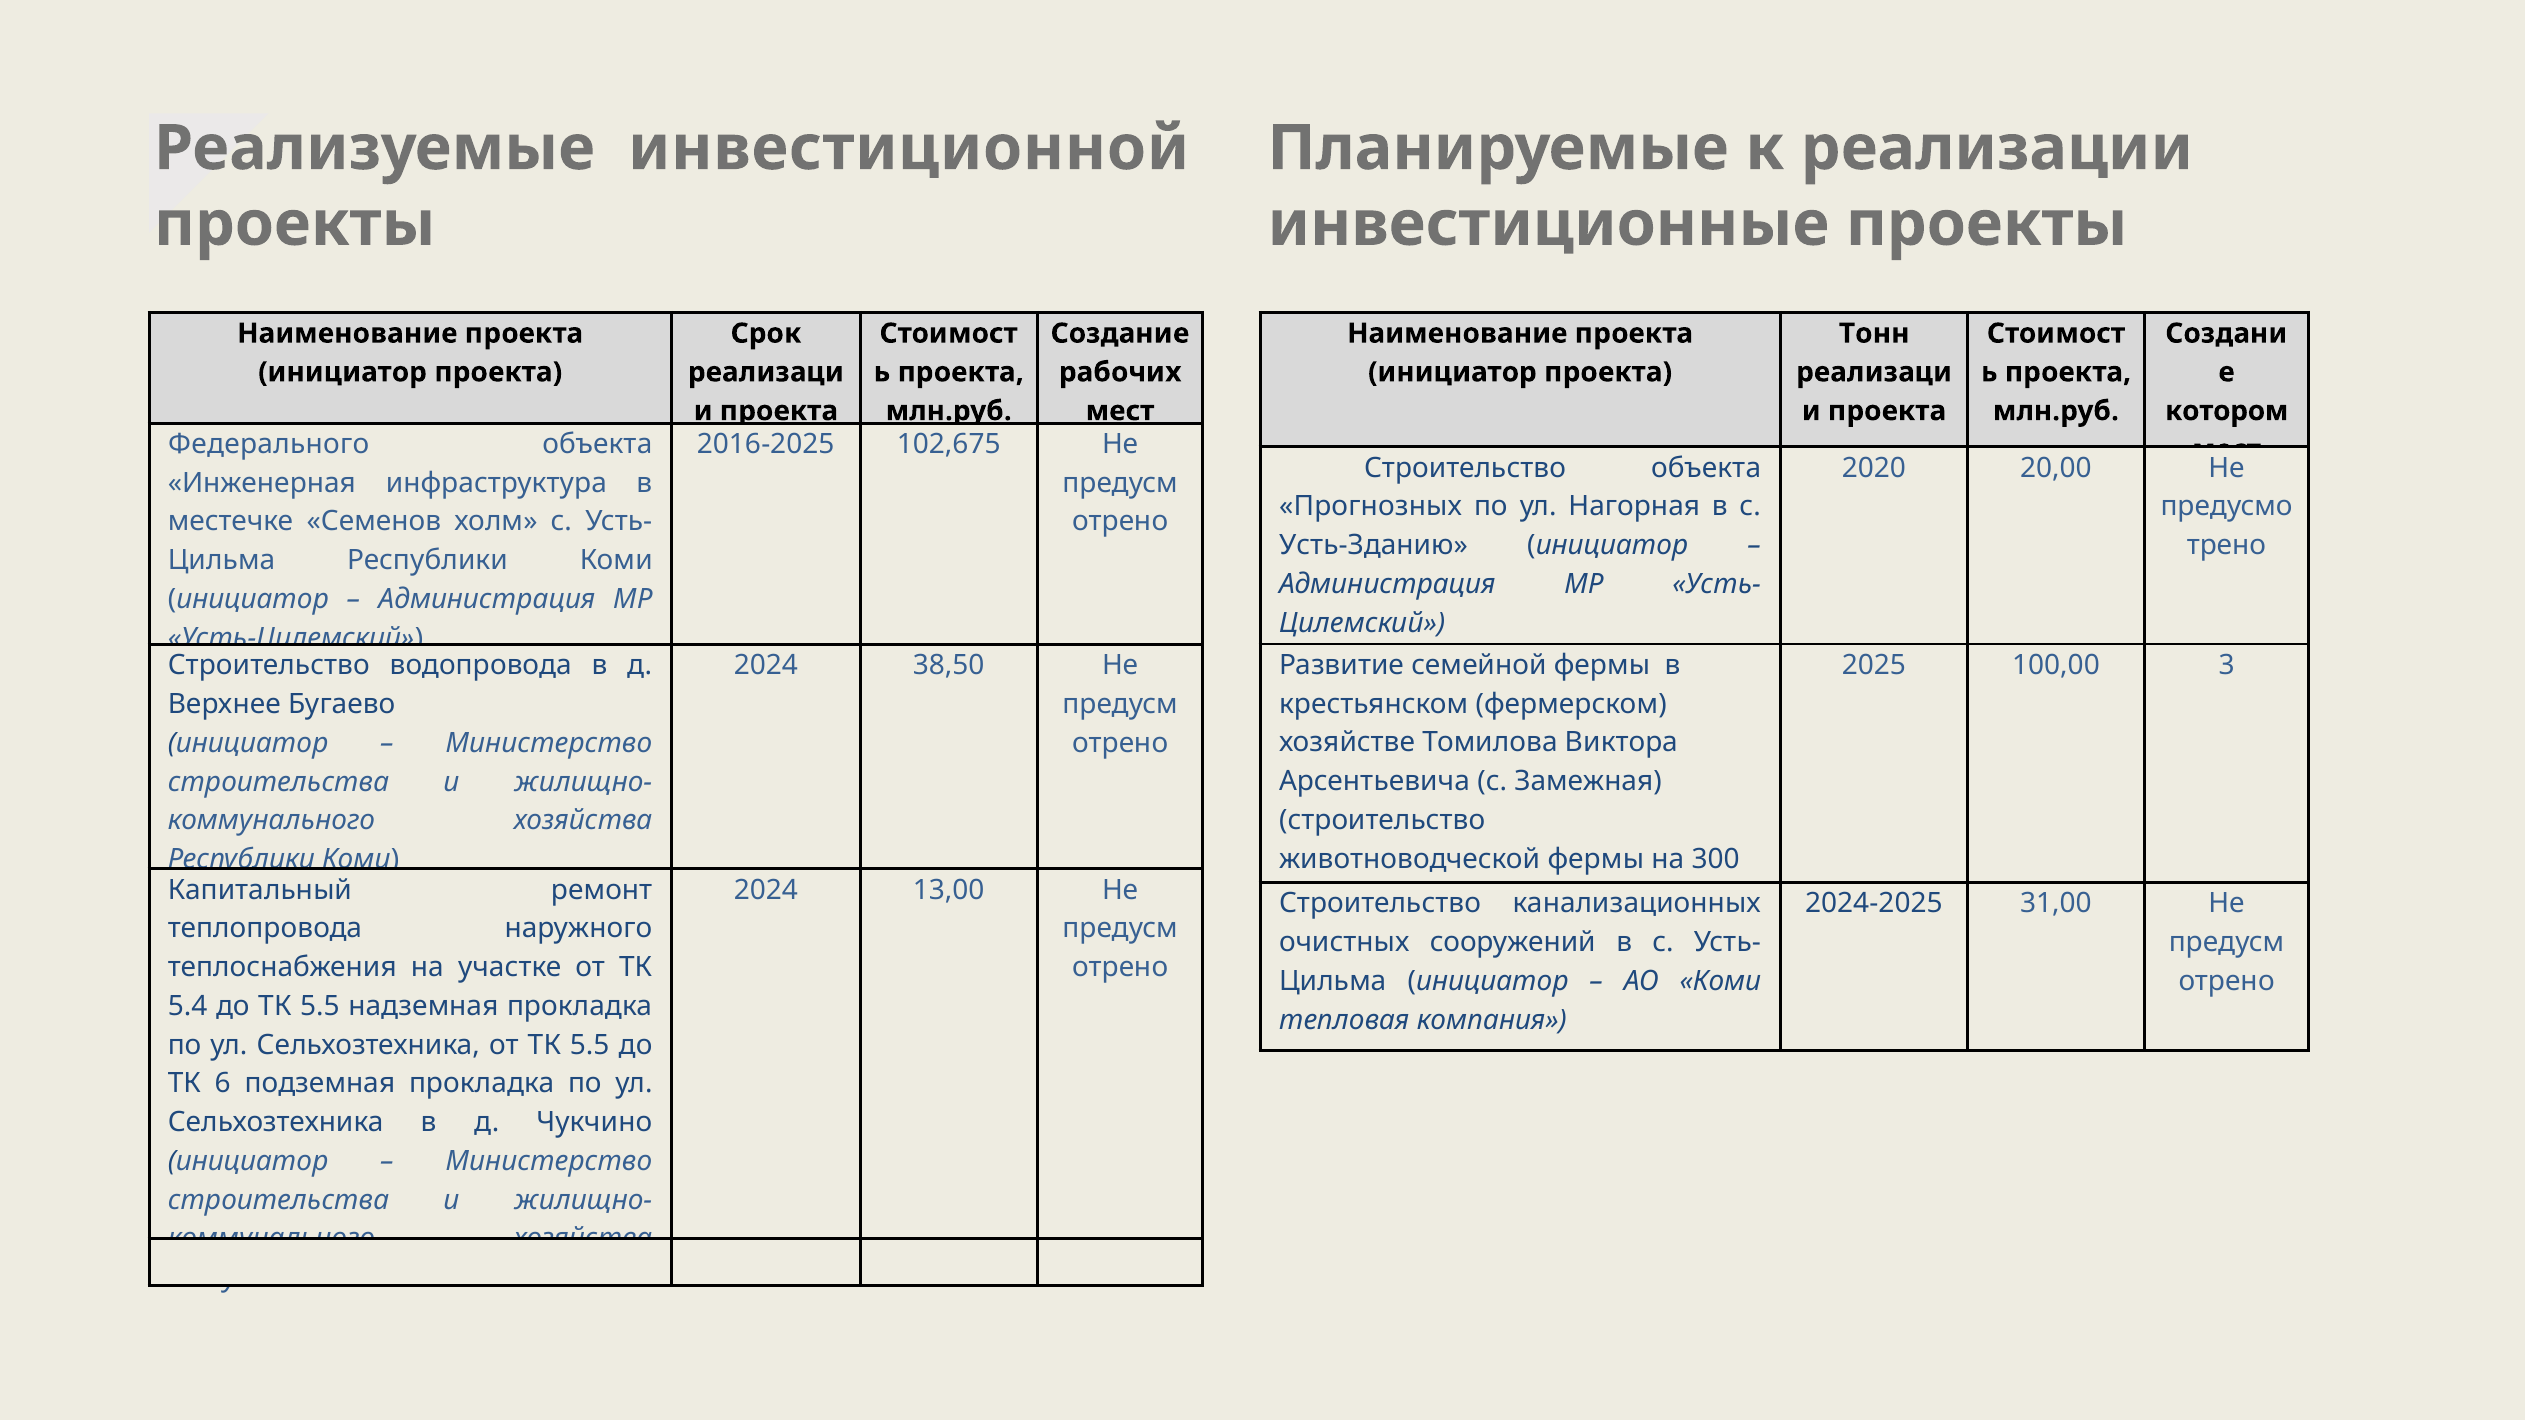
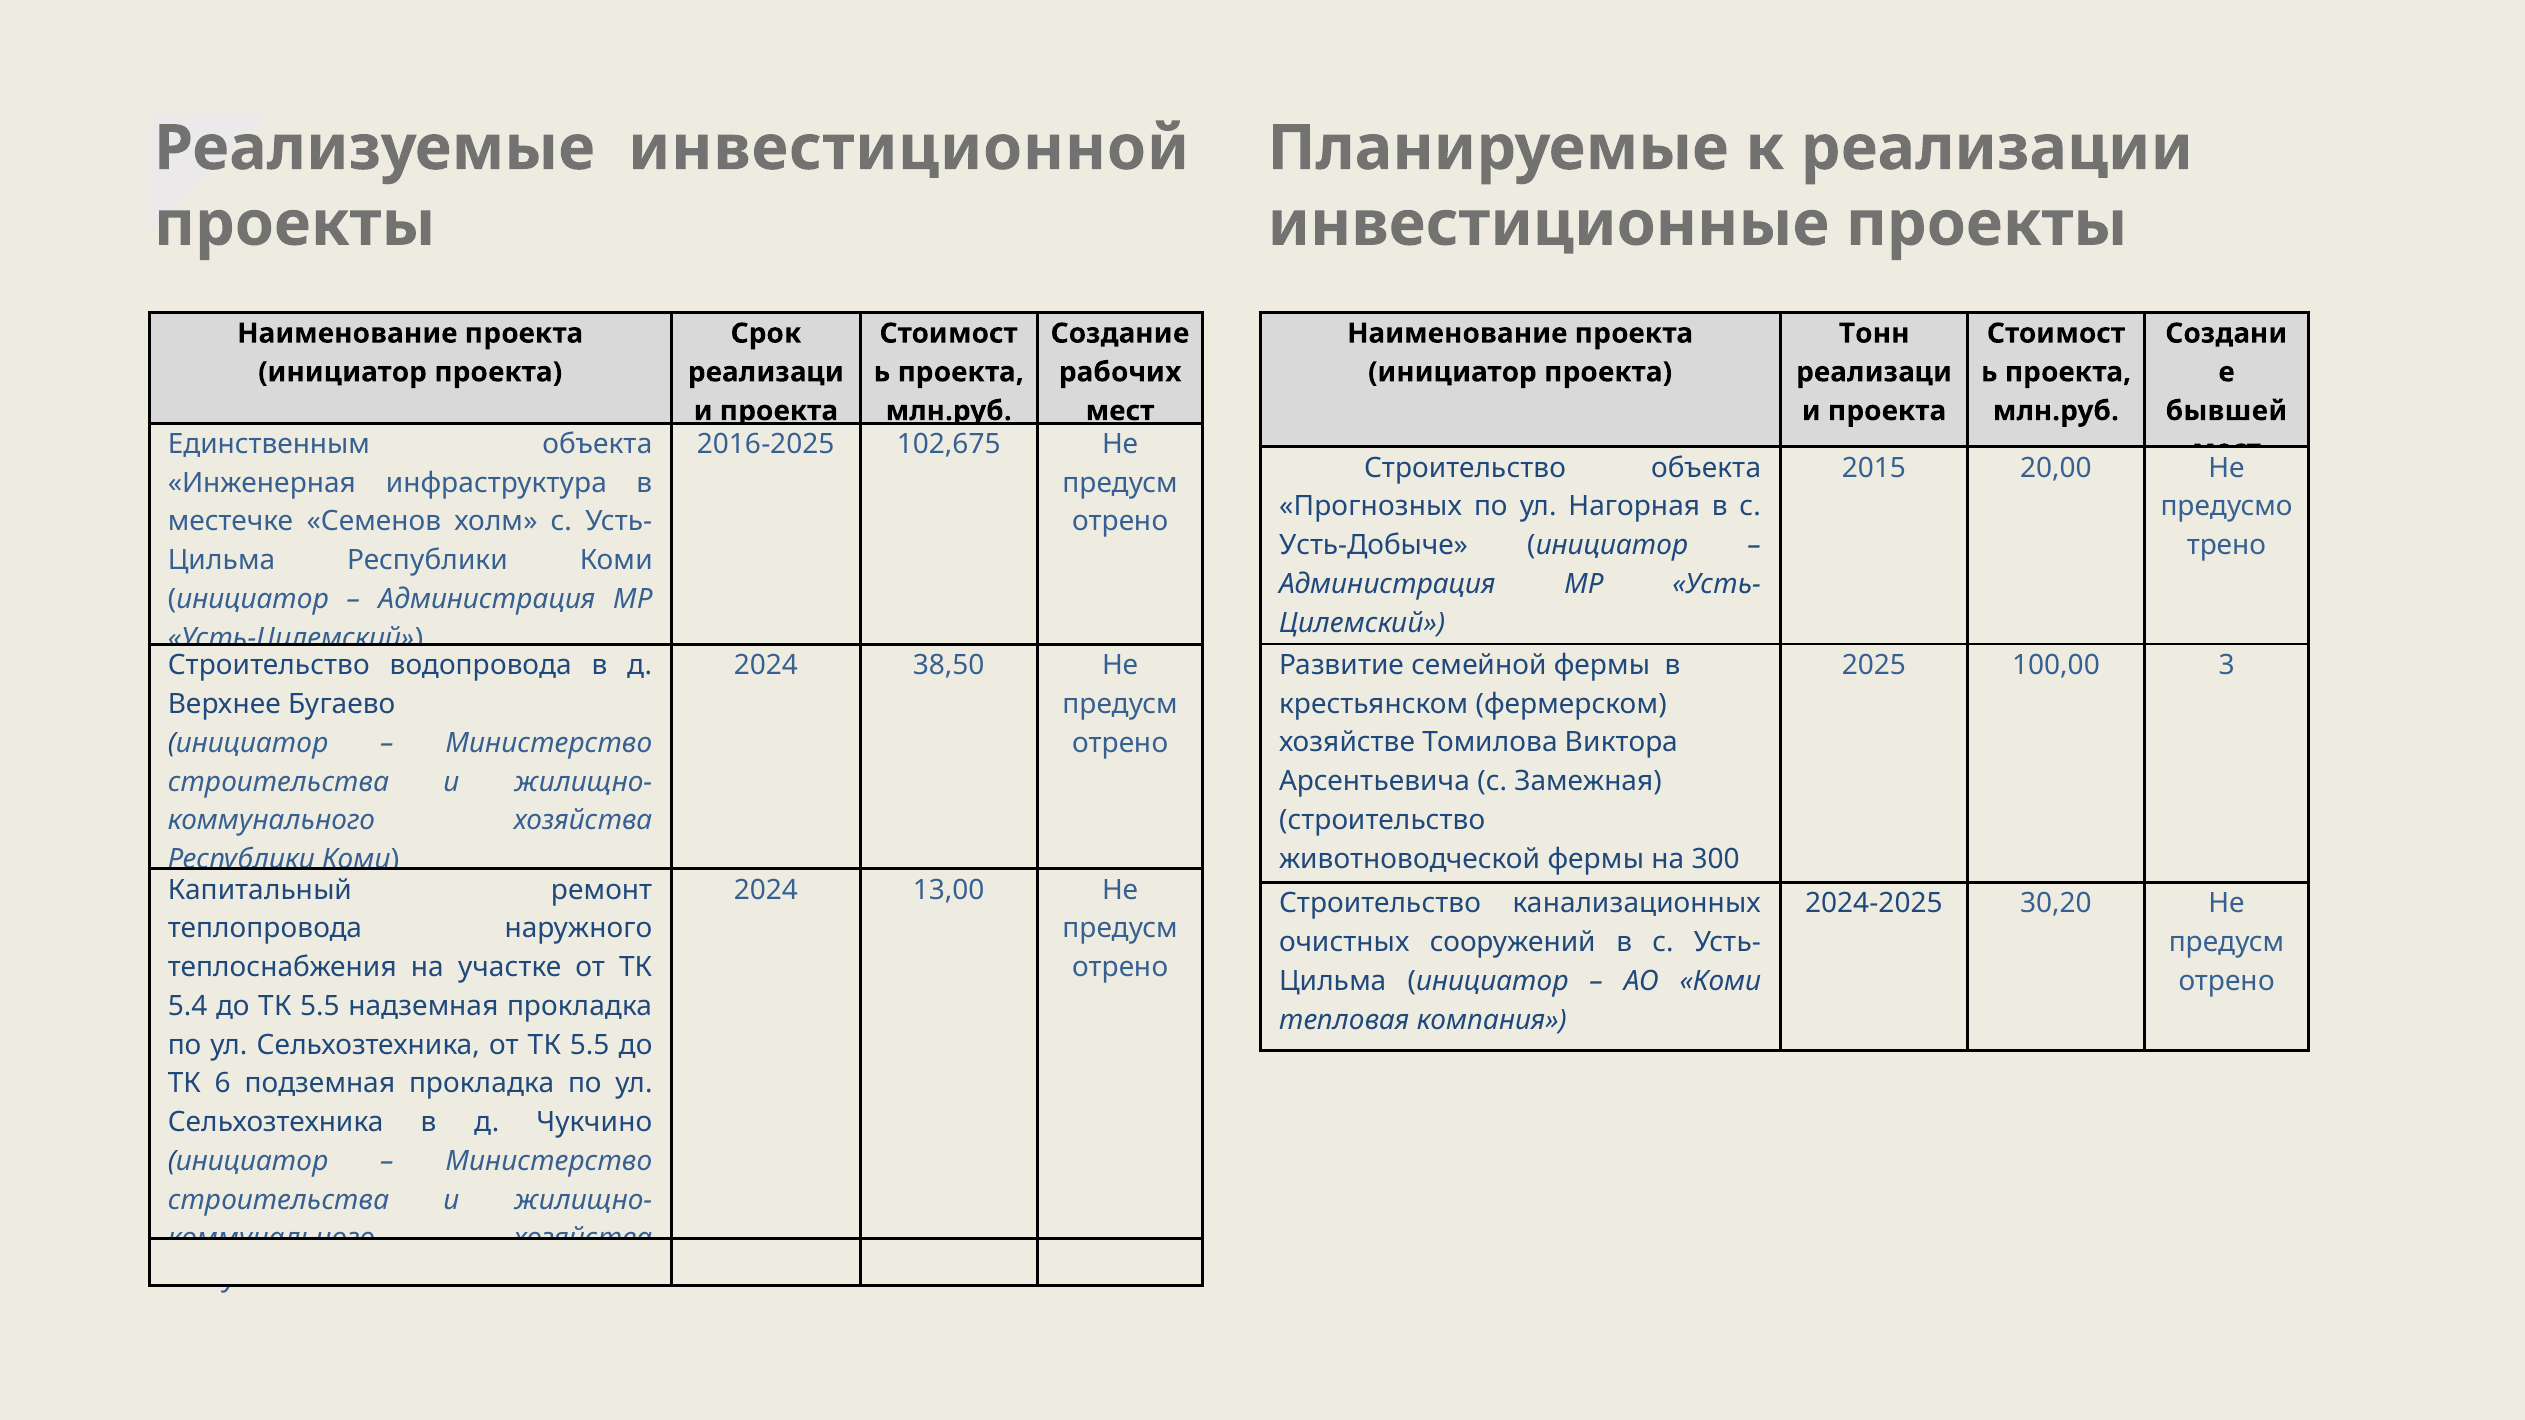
котором: котором -> бывшей
Федерального: Федерального -> Единственным
2020: 2020 -> 2015
Усть-Зданию: Усть-Зданию -> Усть-Добыче
31,00: 31,00 -> 30,20
